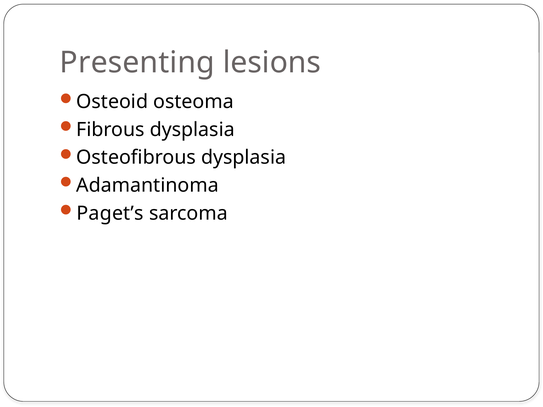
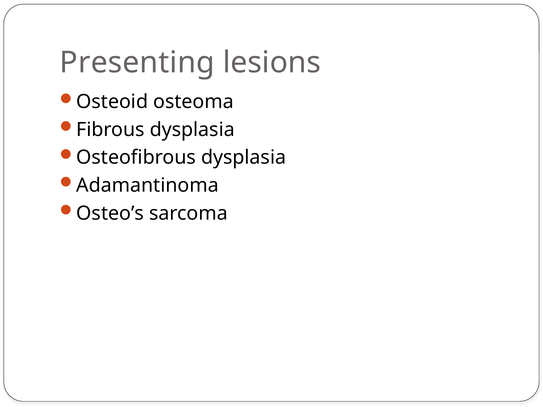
Paget’s: Paget’s -> Osteo’s
